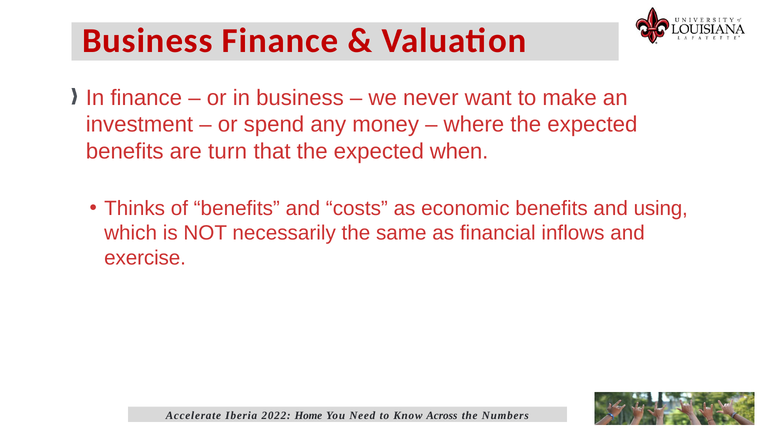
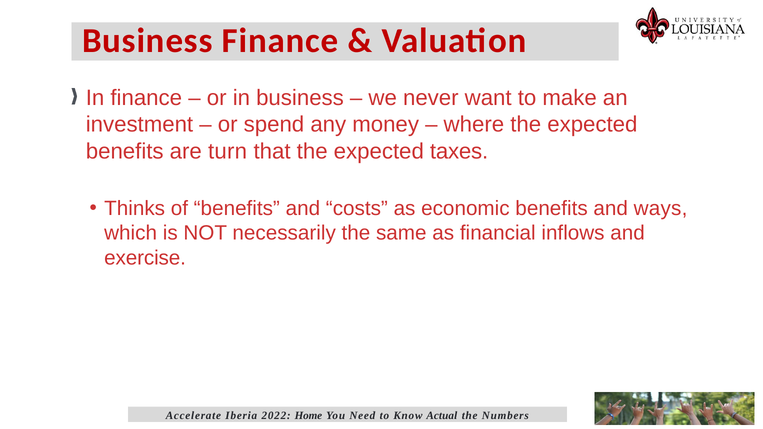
when: when -> taxes
using: using -> ways
Across: Across -> Actual
